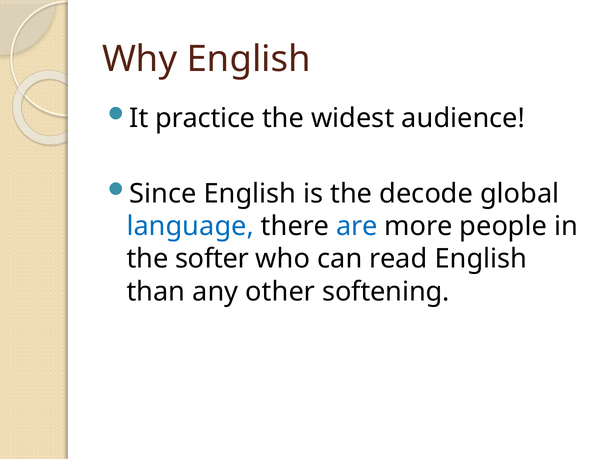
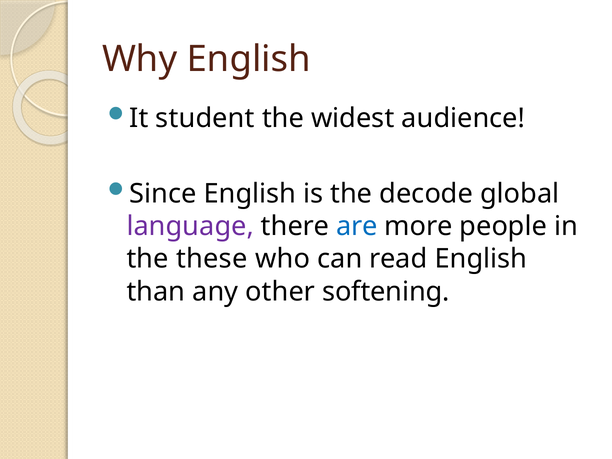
practice: practice -> student
language colour: blue -> purple
softer: softer -> these
